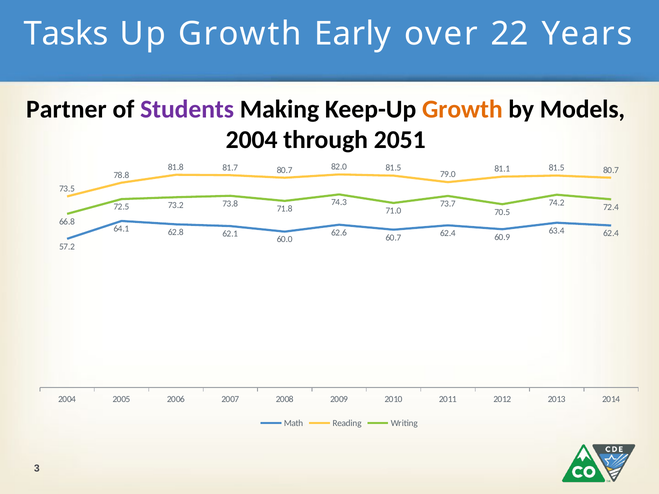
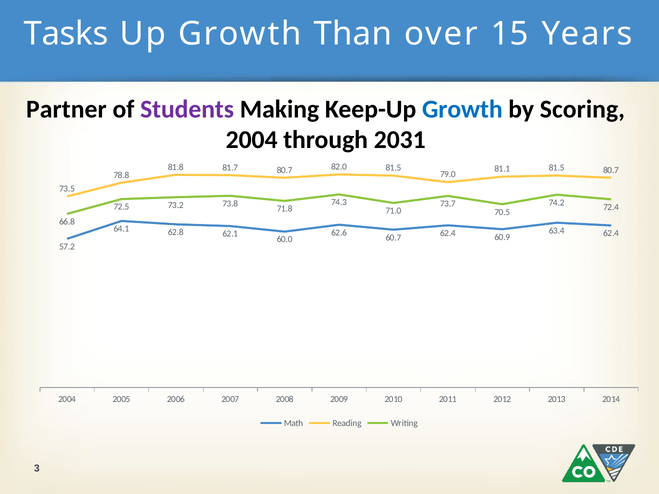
Early: Early -> Than
22: 22 -> 15
Growth at (462, 109) colour: orange -> blue
Models: Models -> Scoring
2051: 2051 -> 2031
